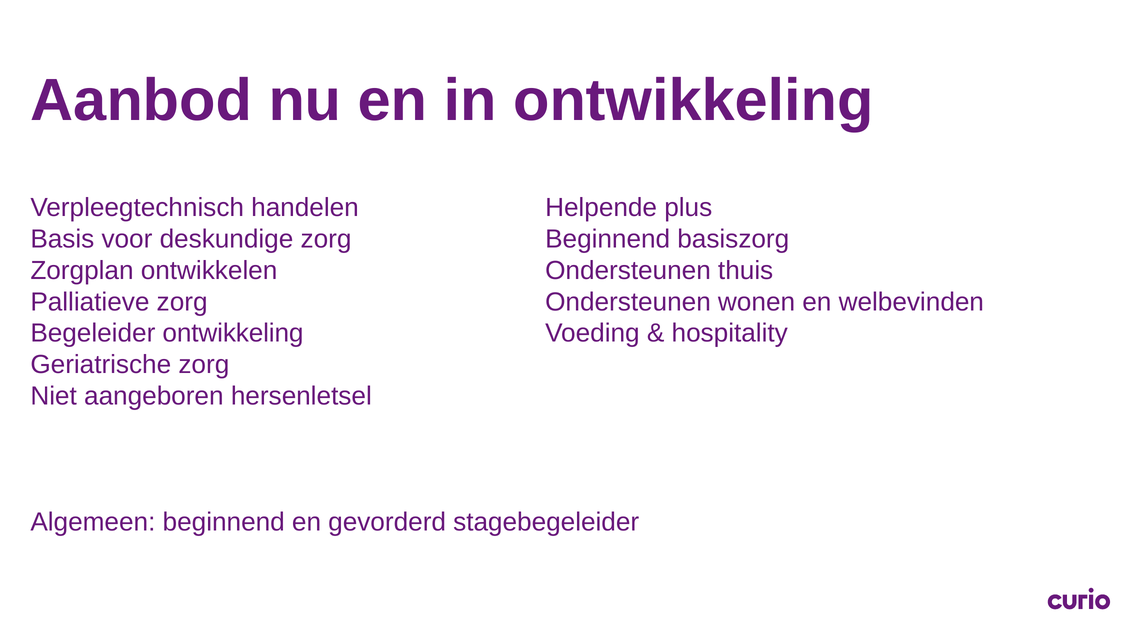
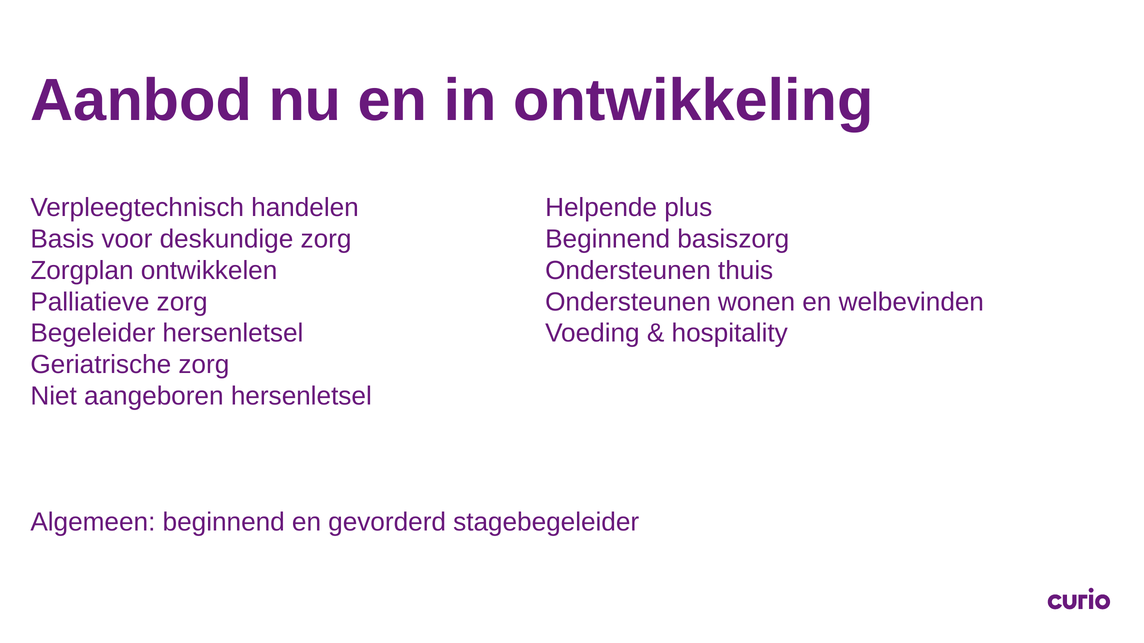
Begeleider ontwikkeling: ontwikkeling -> hersenletsel
